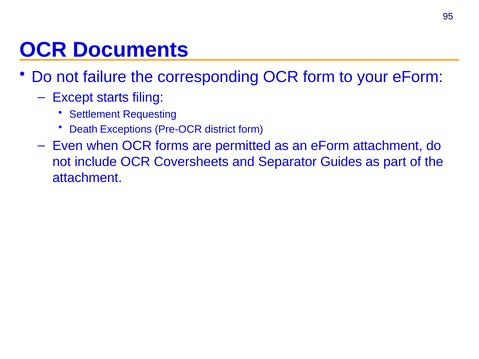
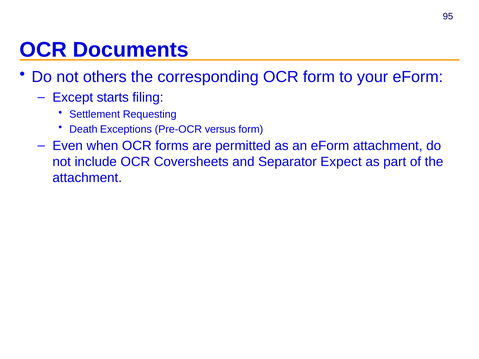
failure: failure -> others
district: district -> versus
Guides: Guides -> Expect
